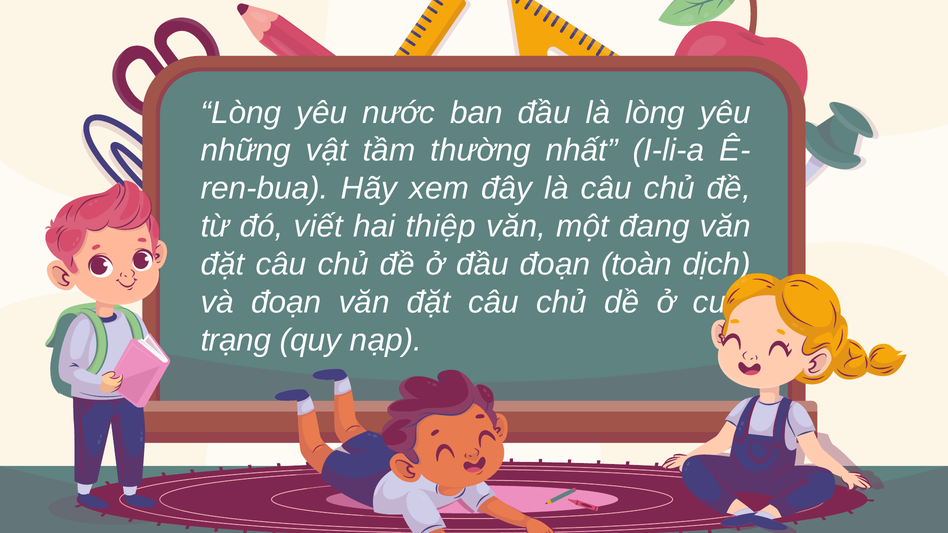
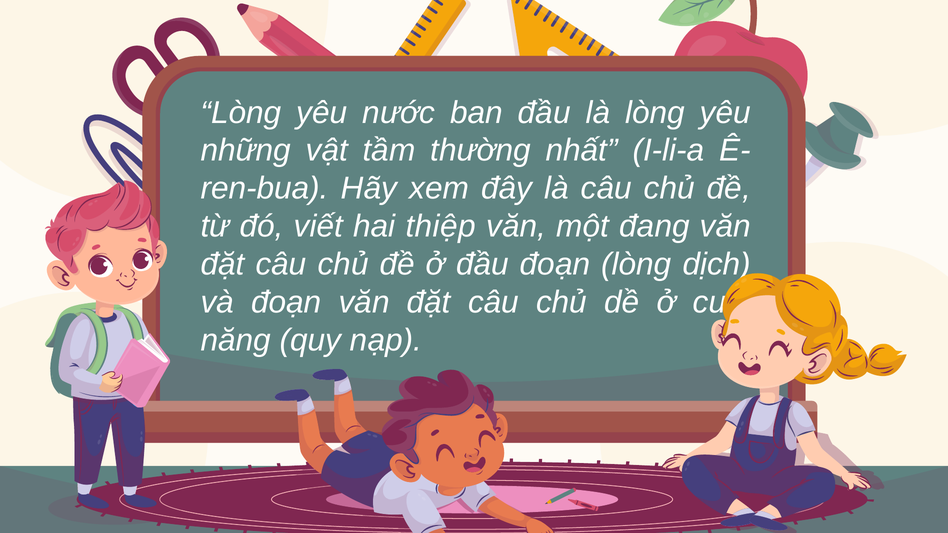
đoạn toàn: toàn -> lòng
trạng: trạng -> năng
